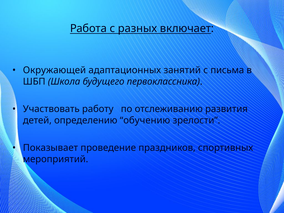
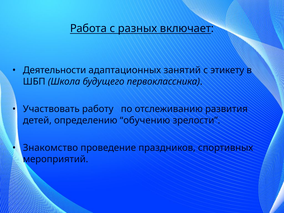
Окружающей: Окружающей -> Деятельности
письма: письма -> этикету
Показывает: Показывает -> Знакомство
